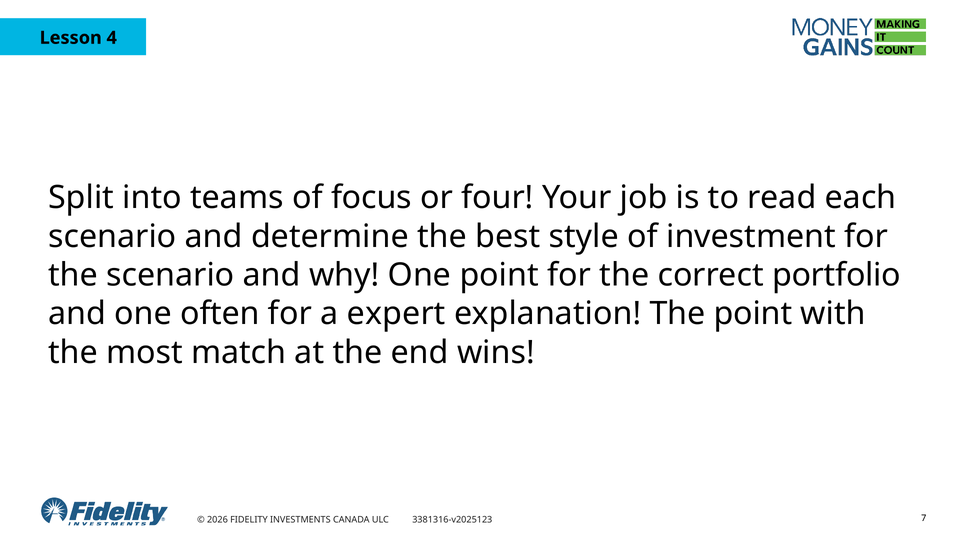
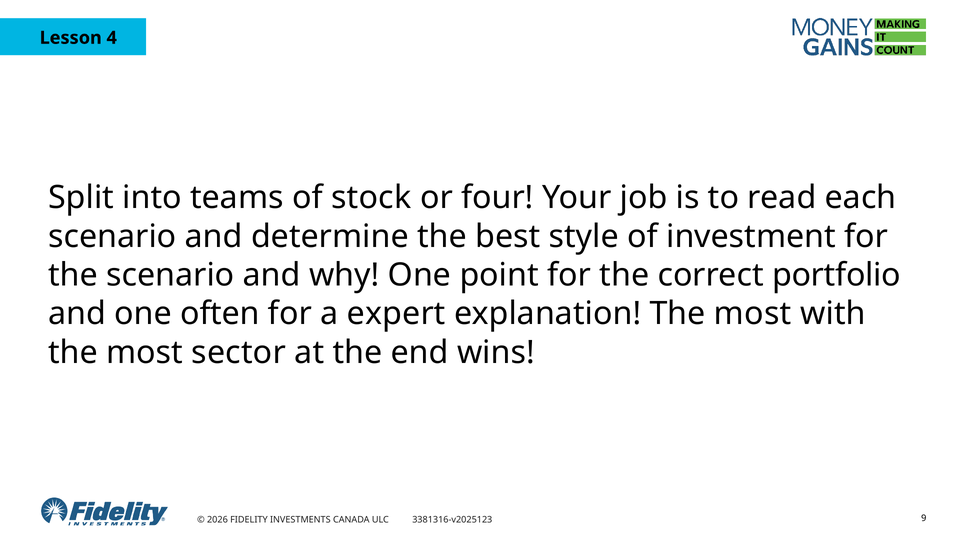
focus: focus -> stock
explanation The point: point -> most
match: match -> sector
7: 7 -> 9
